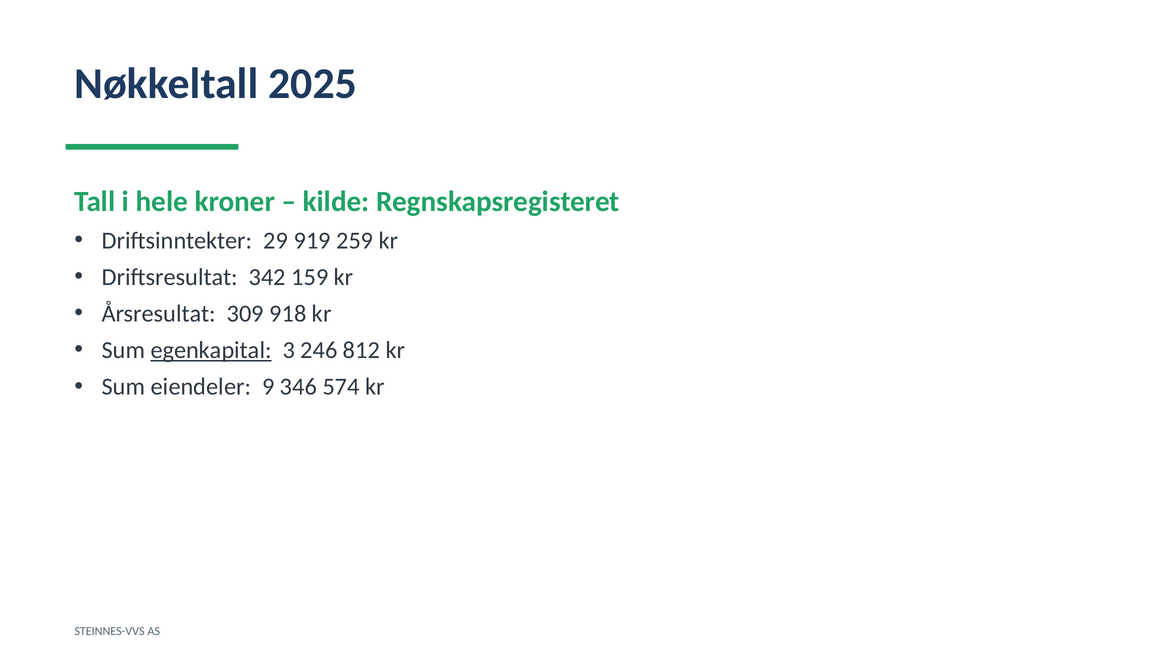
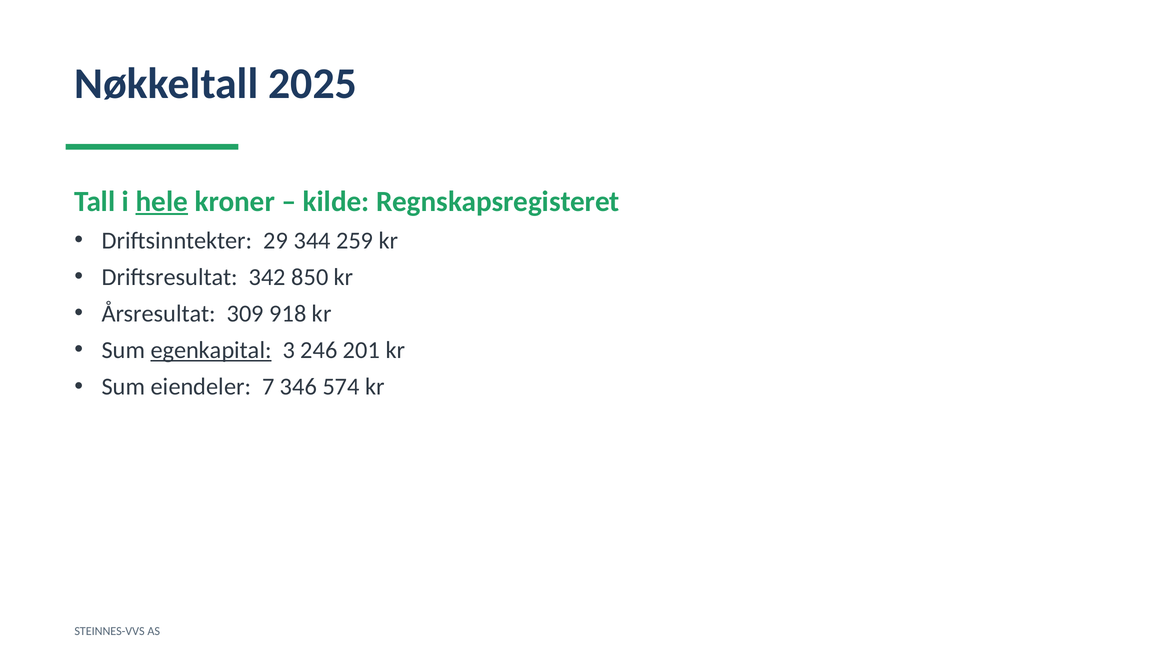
hele underline: none -> present
919: 919 -> 344
159: 159 -> 850
812: 812 -> 201
9: 9 -> 7
